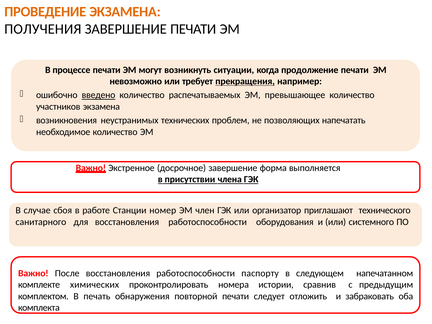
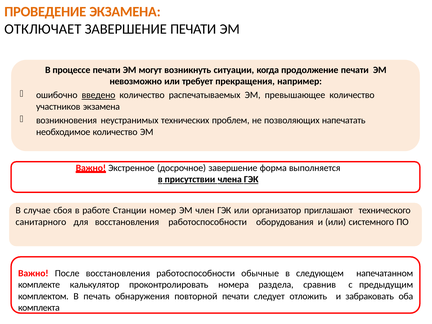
ПОЛУЧЕНИЯ: ПОЛУЧЕНИЯ -> ОТКЛЮЧАЕТ
прекращения underline: present -> none
паспорту: паспорту -> обычные
химических: химических -> калькулятор
истории: истории -> раздела
